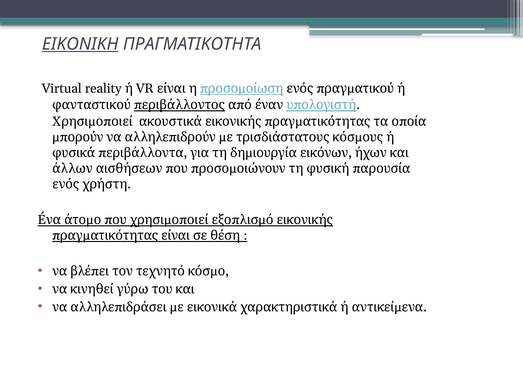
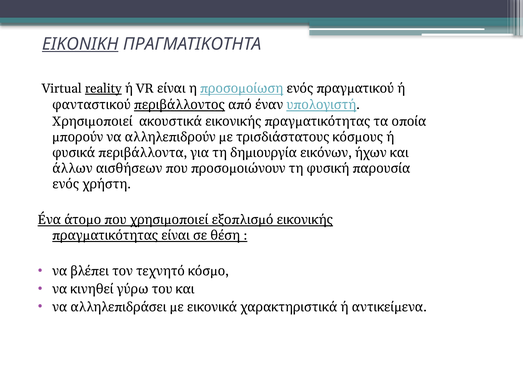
reality underline: none -> present
